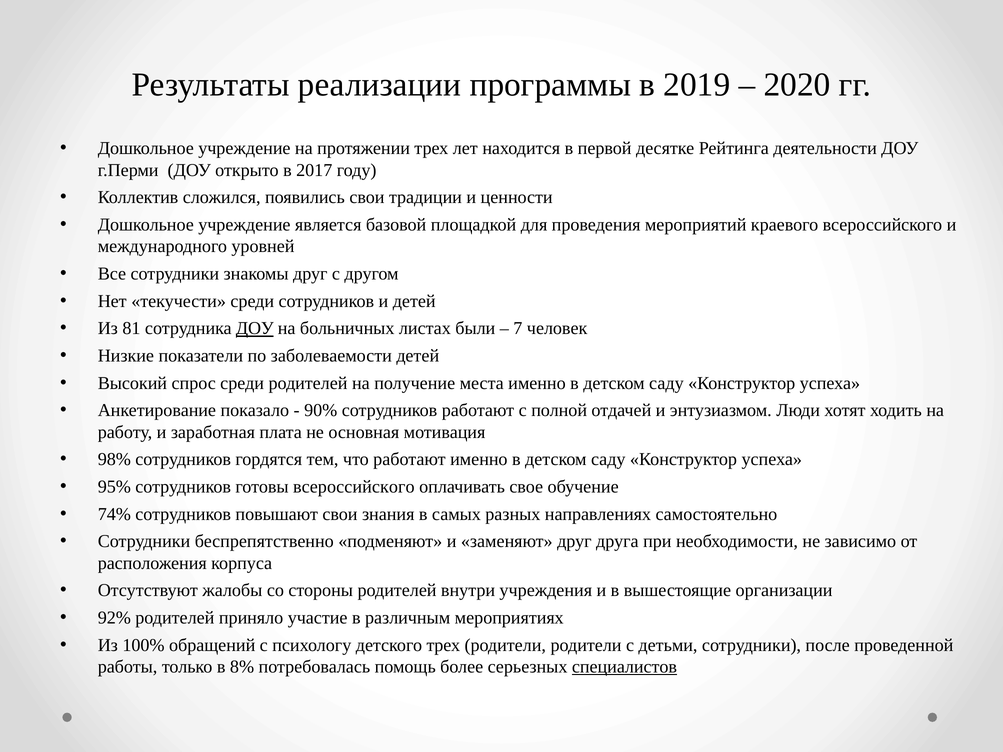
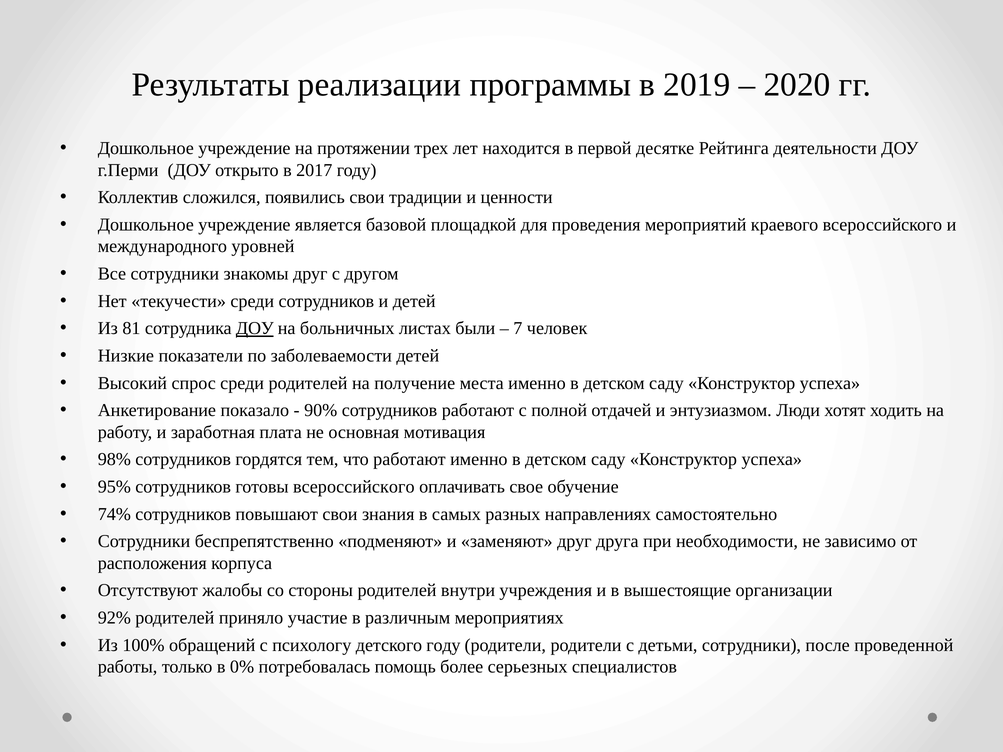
детского трех: трех -> году
8%: 8% -> 0%
специалистов underline: present -> none
